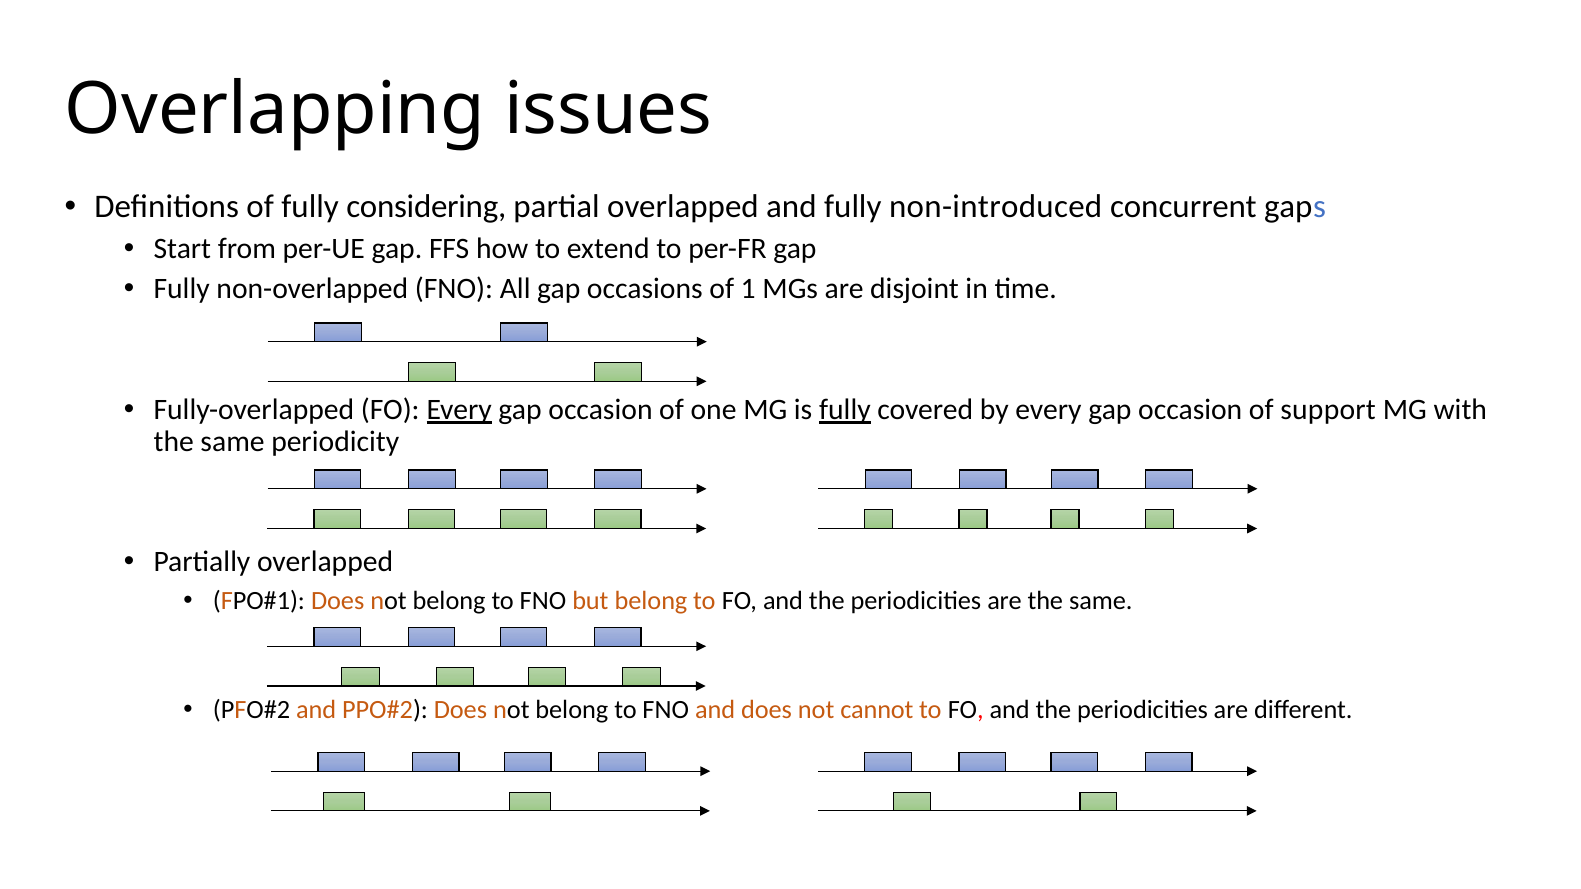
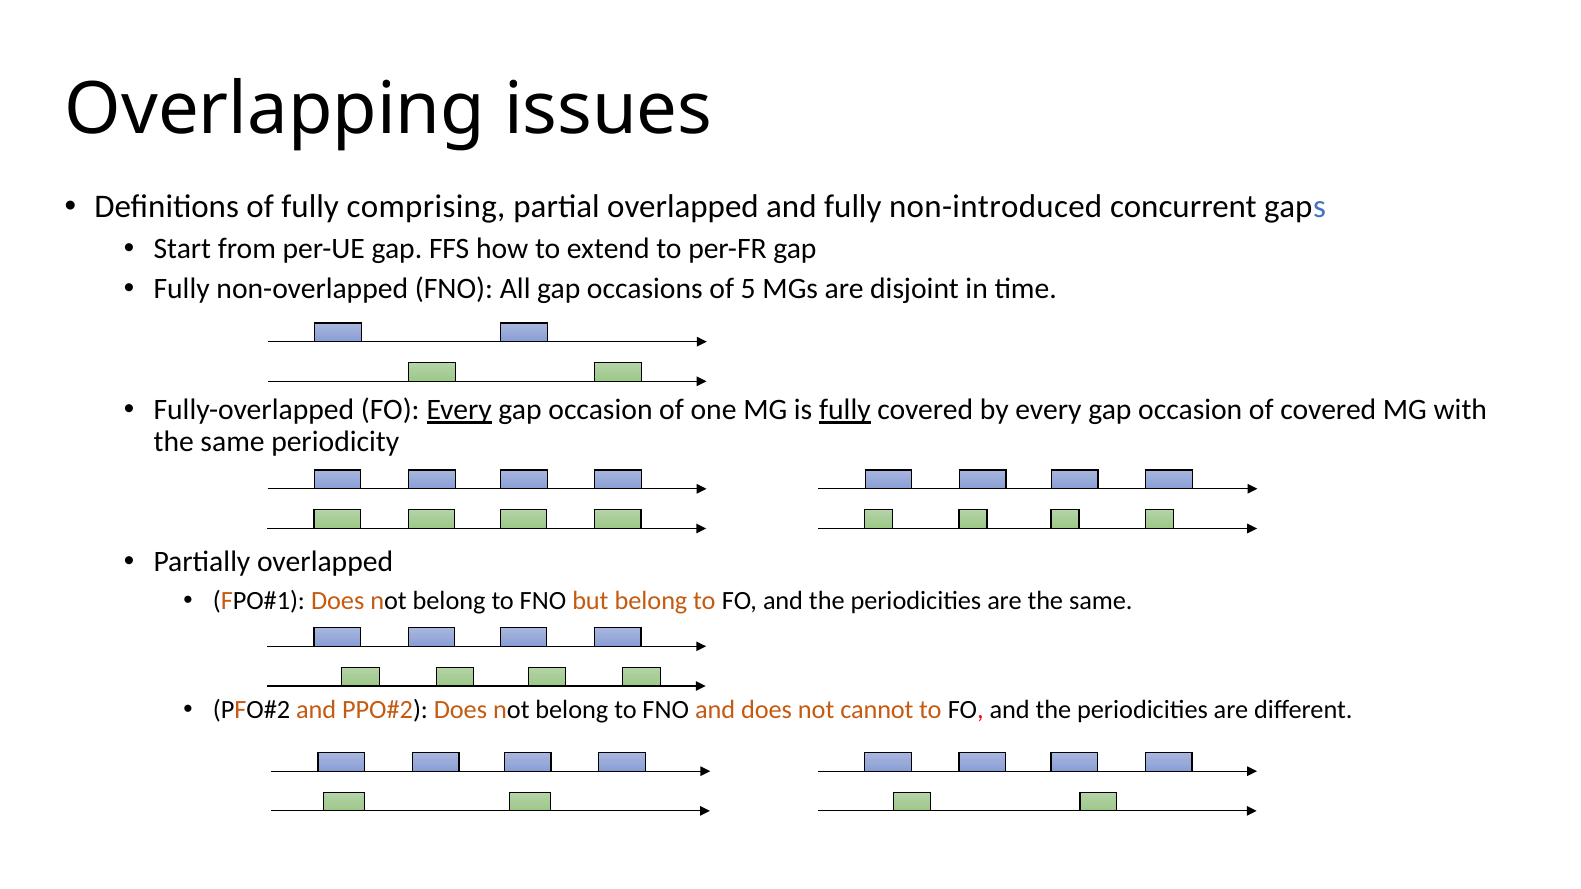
considering: considering -> comprising
1: 1 -> 5
of support: support -> covered
